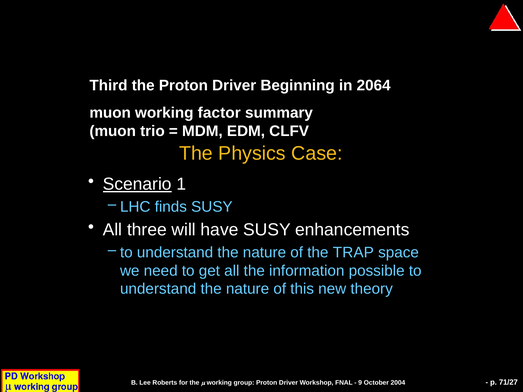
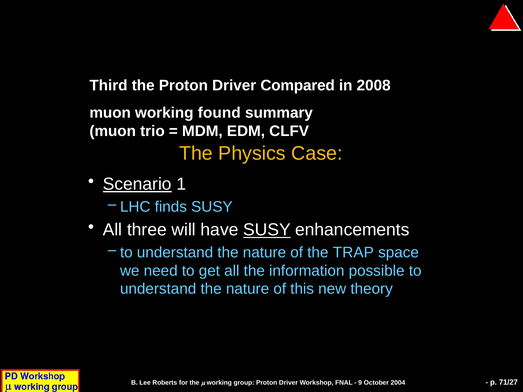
Beginning: Beginning -> Compared
2064: 2064 -> 2008
factor: factor -> found
SUSY at (267, 230) underline: none -> present
